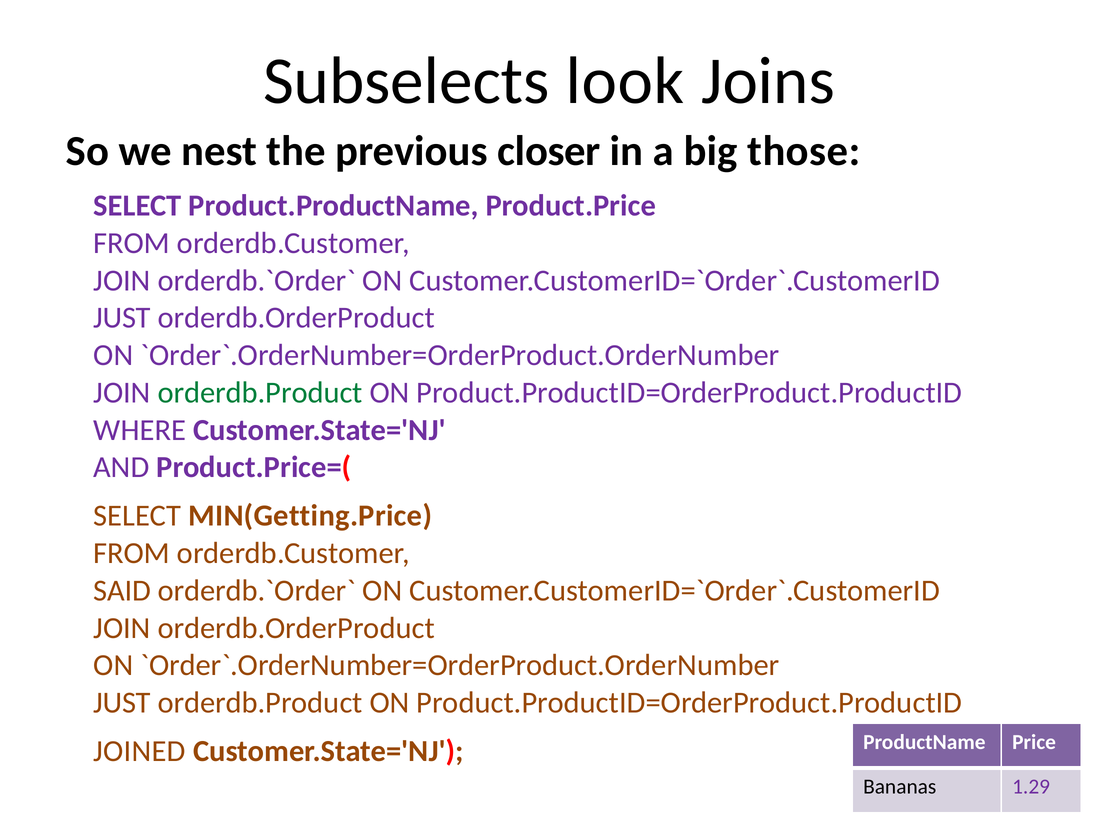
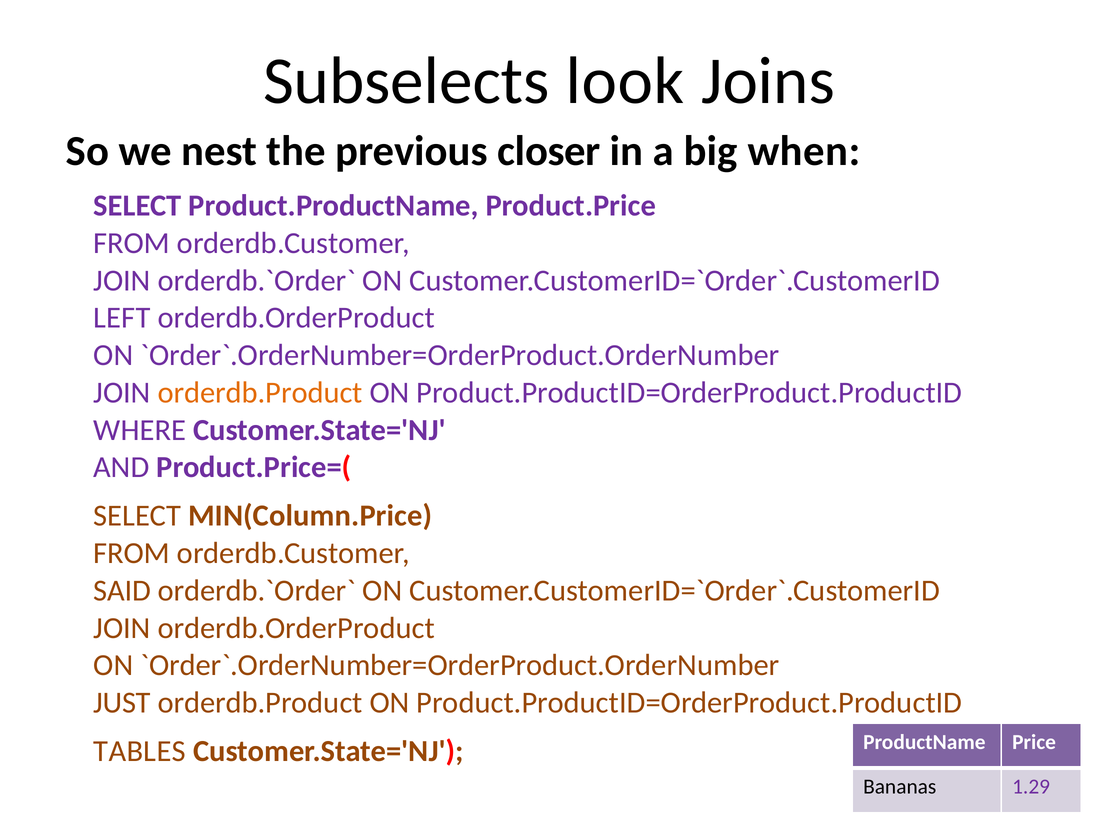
those: those -> when
JUST at (122, 318): JUST -> LEFT
orderdb.Product at (260, 393) colour: green -> orange
MIN(Getting.Price: MIN(Getting.Price -> MIN(Column.Price
JOINED: JOINED -> TABLES
